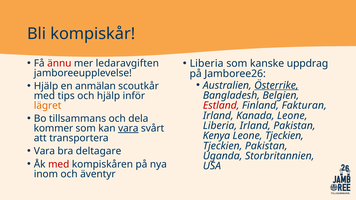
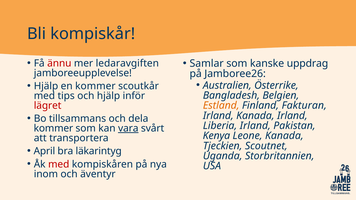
Liberia at (207, 64): Liberia -> Samlar
Österrike underline: present -> none
en anmälan: anmälan -> kommer
Estland colour: red -> orange
lägret colour: orange -> red
Kanada Leone: Leone -> Irland
Leone Tjeckien: Tjeckien -> Kanada
Tjeckien Pakistan: Pakistan -> Scoutnet
Vara at (44, 151): Vara -> April
deltagare: deltagare -> läkarintyg
